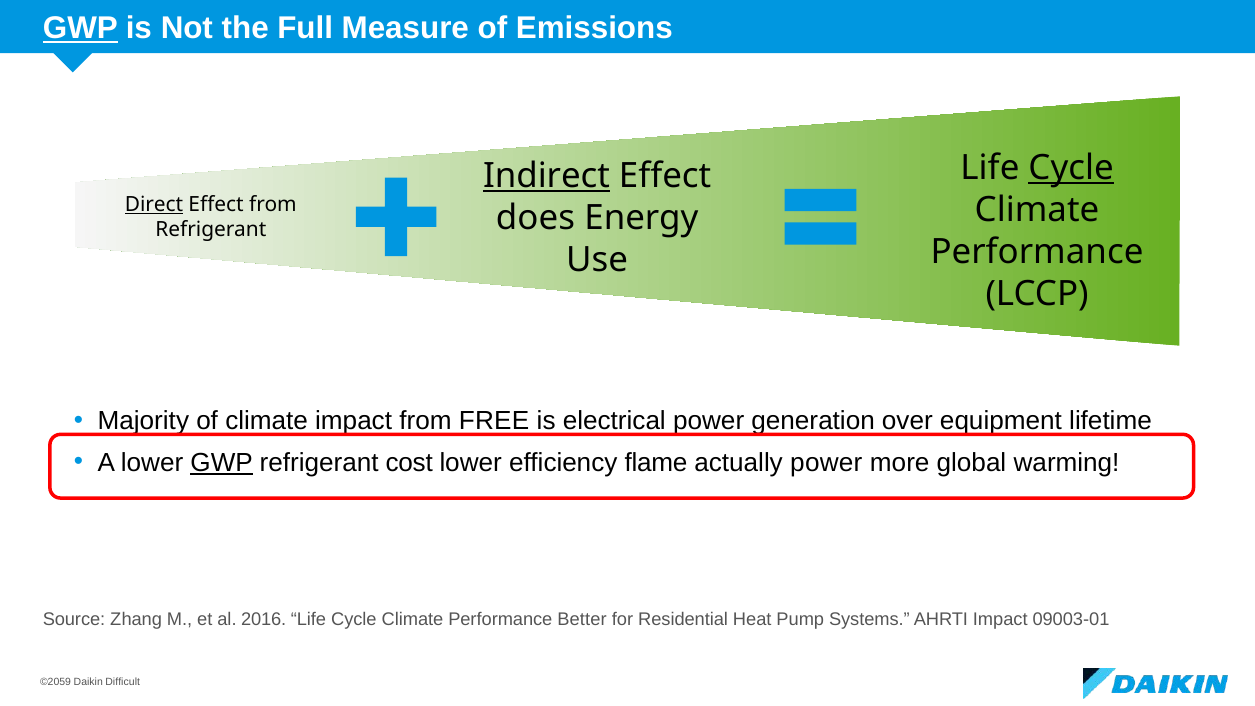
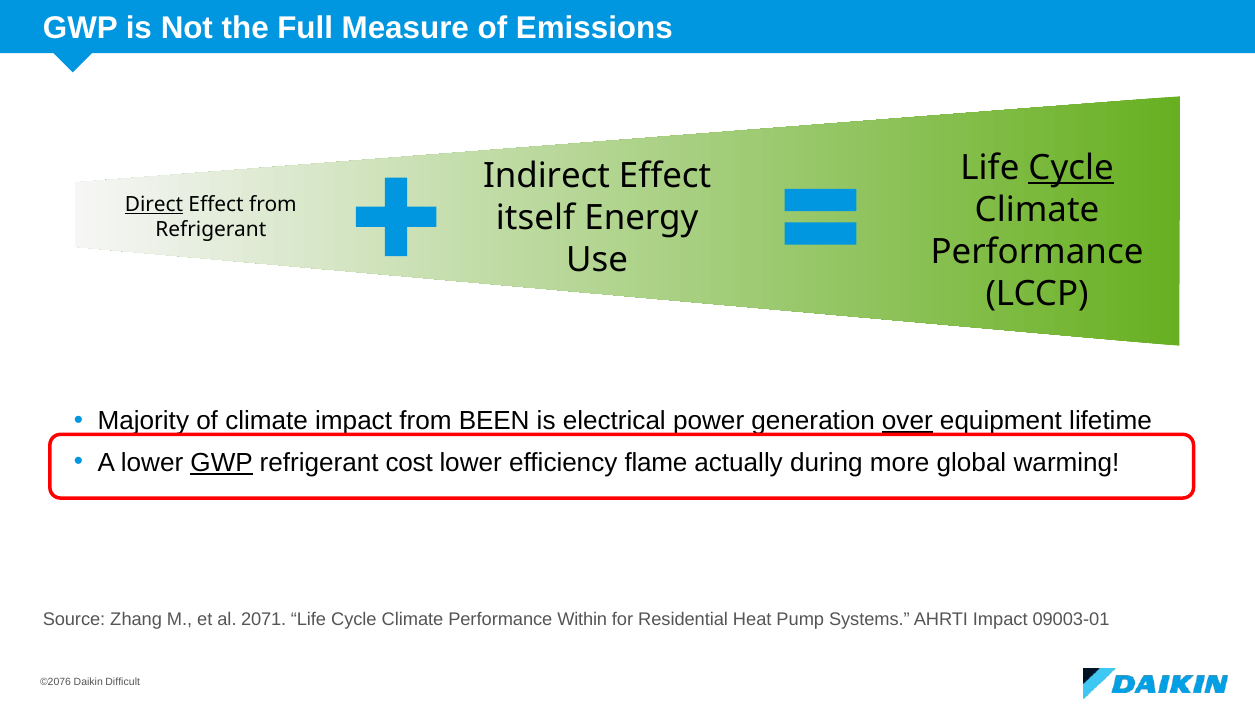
GWP at (80, 28) underline: present -> none
Indirect underline: present -> none
does: does -> itself
FREE: FREE -> BEEN
over underline: none -> present
actually power: power -> during
2016: 2016 -> 2071
Better: Better -> Within
©2059: ©2059 -> ©2076
